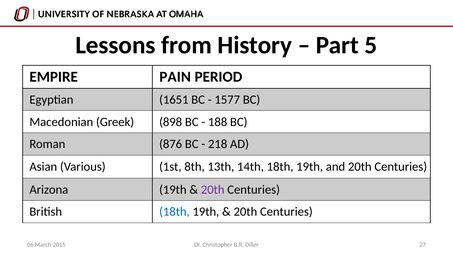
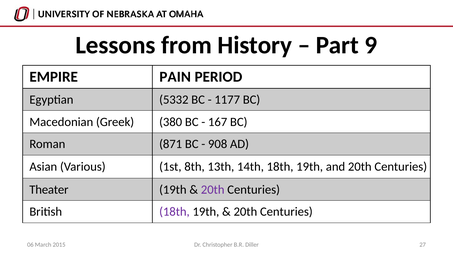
5: 5 -> 9
1651: 1651 -> 5332
1577: 1577 -> 1177
898: 898 -> 380
188: 188 -> 167
876: 876 -> 871
218: 218 -> 908
Arizona: Arizona -> Theater
18th at (174, 212) colour: blue -> purple
